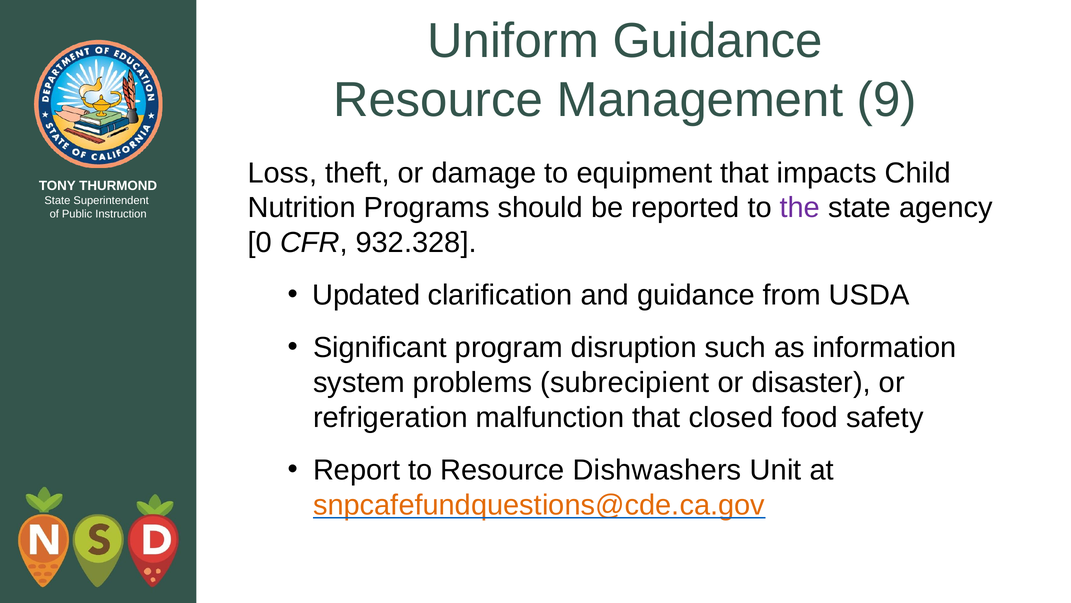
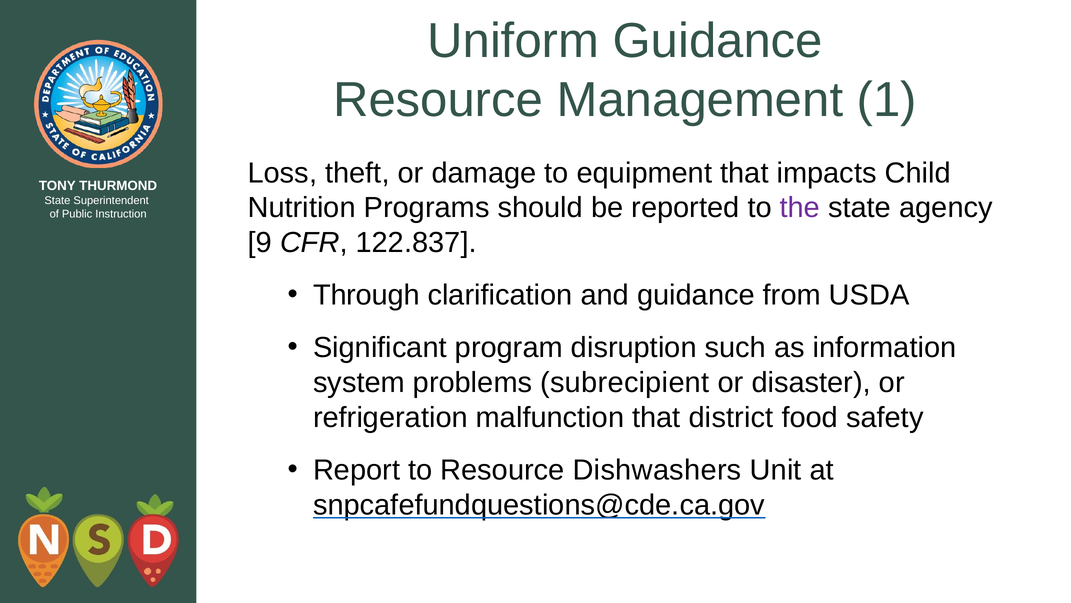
9: 9 -> 1
0: 0 -> 9
932.328: 932.328 -> 122.837
Updated: Updated -> Through
closed: closed -> district
snpcafefundquestions@cde.ca.gov colour: orange -> black
